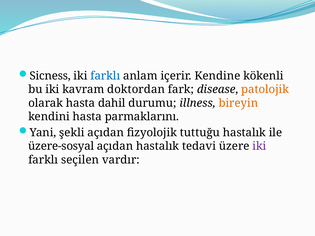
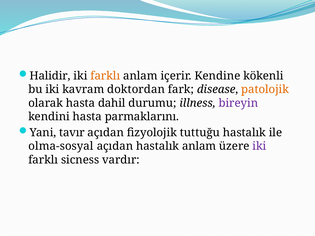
Sicness: Sicness -> Halidir
farklı at (105, 76) colour: blue -> orange
bireyin colour: orange -> purple
şekli: şekli -> tavır
üzere-sosyal: üzere-sosyal -> olma-sosyal
hastalık tedavi: tedavi -> anlam
seçilen: seçilen -> sicness
